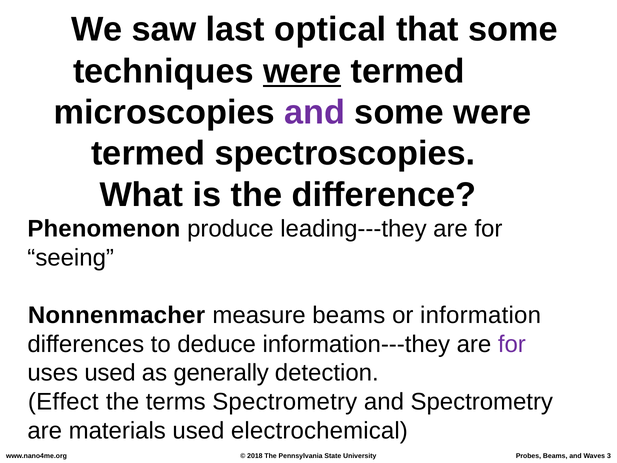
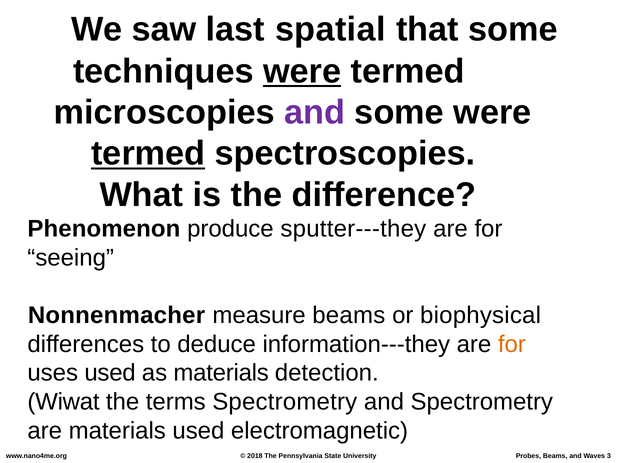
optical: optical -> spatial
termed at (148, 153) underline: none -> present
leading---they: leading---they -> sputter---they
information: information -> biophysical
for at (512, 344) colour: purple -> orange
as generally: generally -> materials
Effect: Effect -> Wiwat
electrochemical: electrochemical -> electromagnetic
